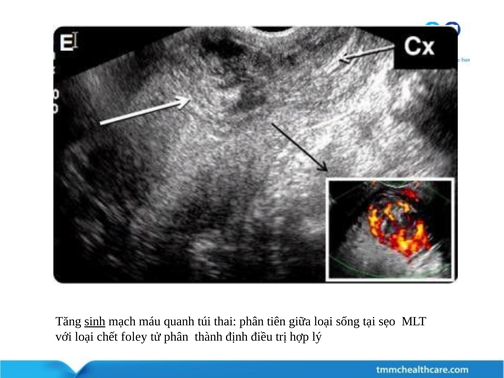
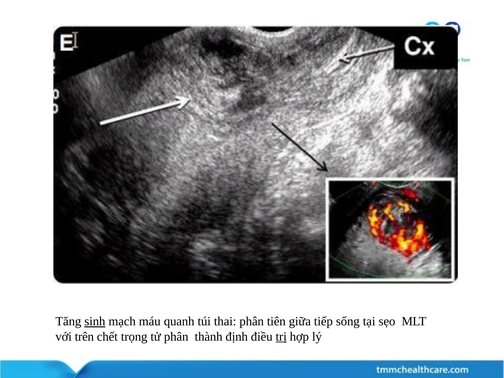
giữa loại: loại -> tiếp
với loại: loại -> trên
foley: foley -> trọng
trị underline: none -> present
